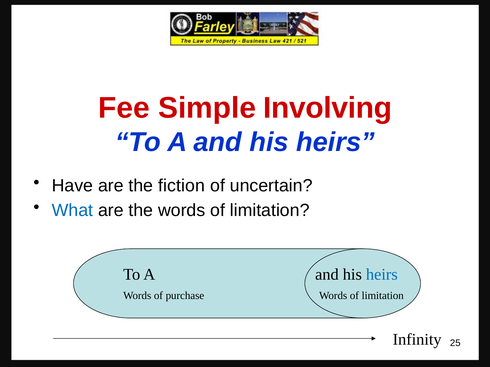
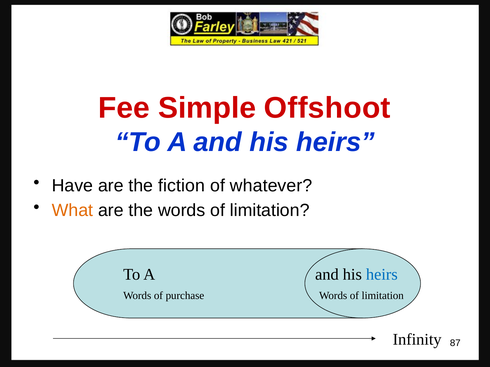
Involving: Involving -> Offshoot
uncertain: uncertain -> whatever
What colour: blue -> orange
25: 25 -> 87
